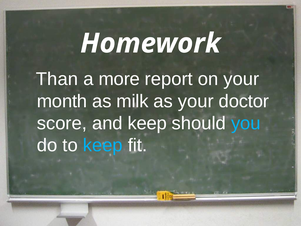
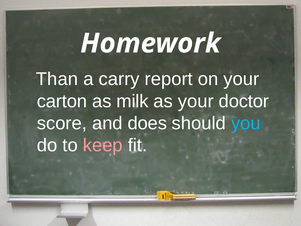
more: more -> carry
month: month -> carton
and keep: keep -> does
keep at (103, 145) colour: light blue -> pink
